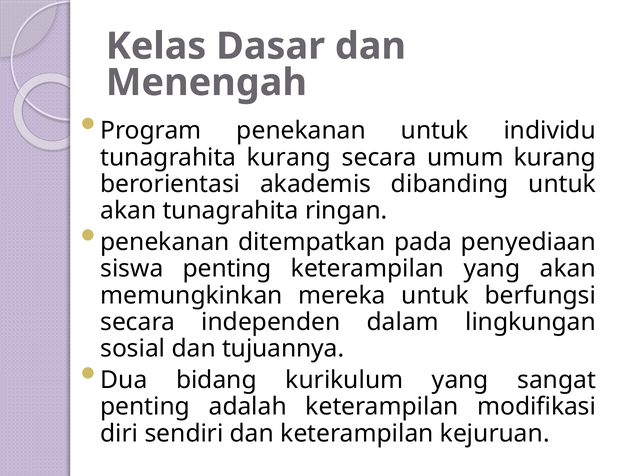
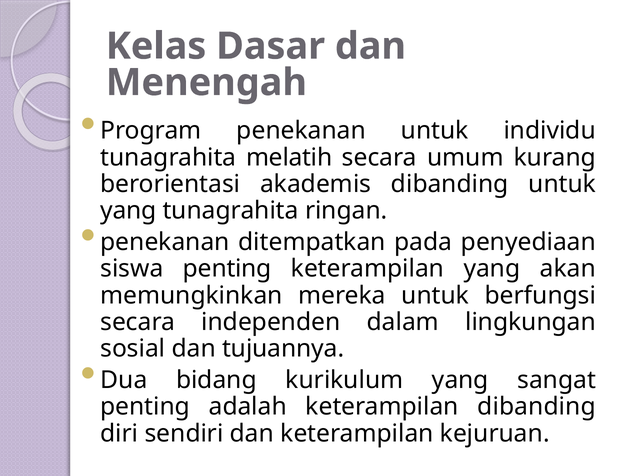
tunagrahita kurang: kurang -> melatih
akan at (128, 210): akan -> yang
keterampilan modifikasi: modifikasi -> dibanding
